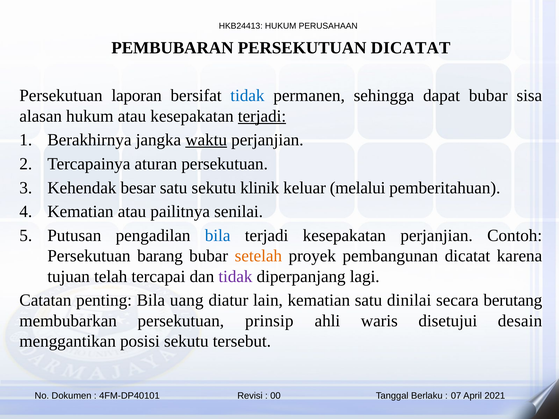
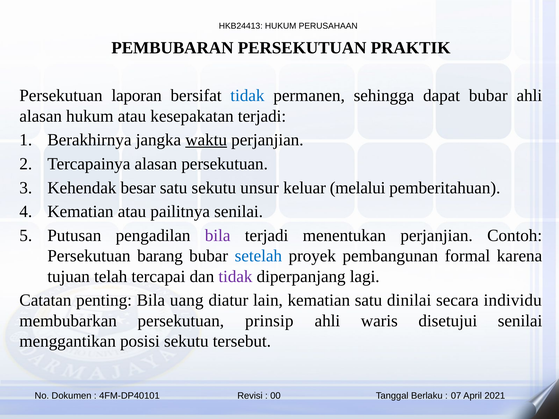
PERSEKUTUAN DICATAT: DICATAT -> PRAKTIK
bubar sisa: sisa -> ahli
terjadi at (262, 116) underline: present -> none
Tercapainya aturan: aturan -> alasan
klinik: klinik -> unsur
bila at (218, 236) colour: blue -> purple
terjadi kesepakatan: kesepakatan -> menentukan
setelah colour: orange -> blue
pembangunan dicatat: dicatat -> formal
berutang: berutang -> individu
disetujui desain: desain -> senilai
